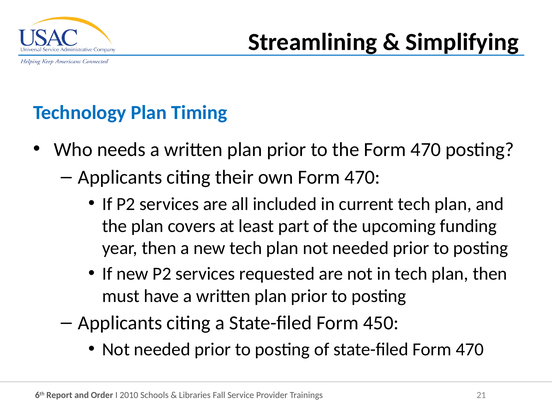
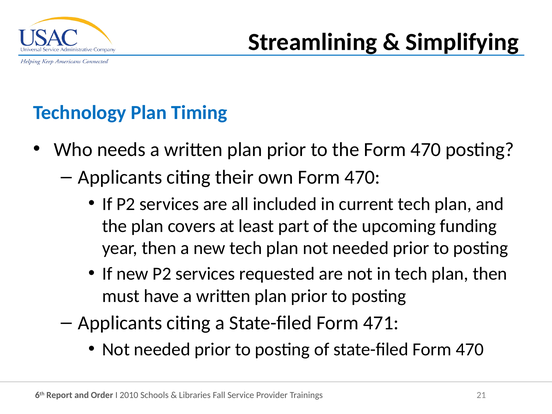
450: 450 -> 471
